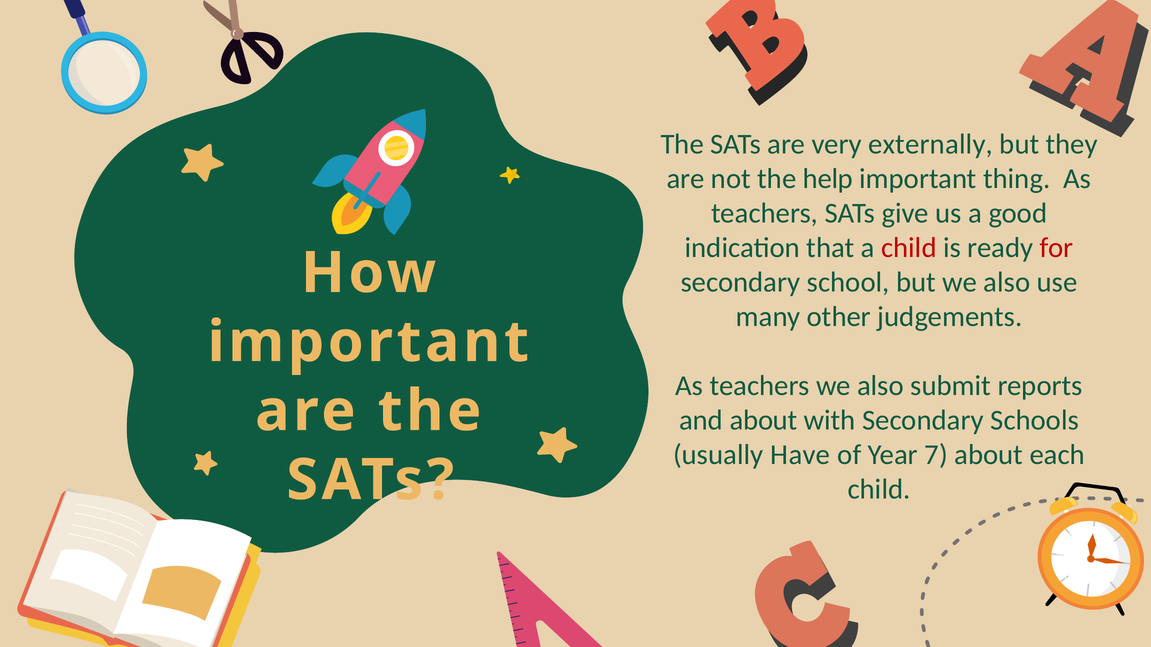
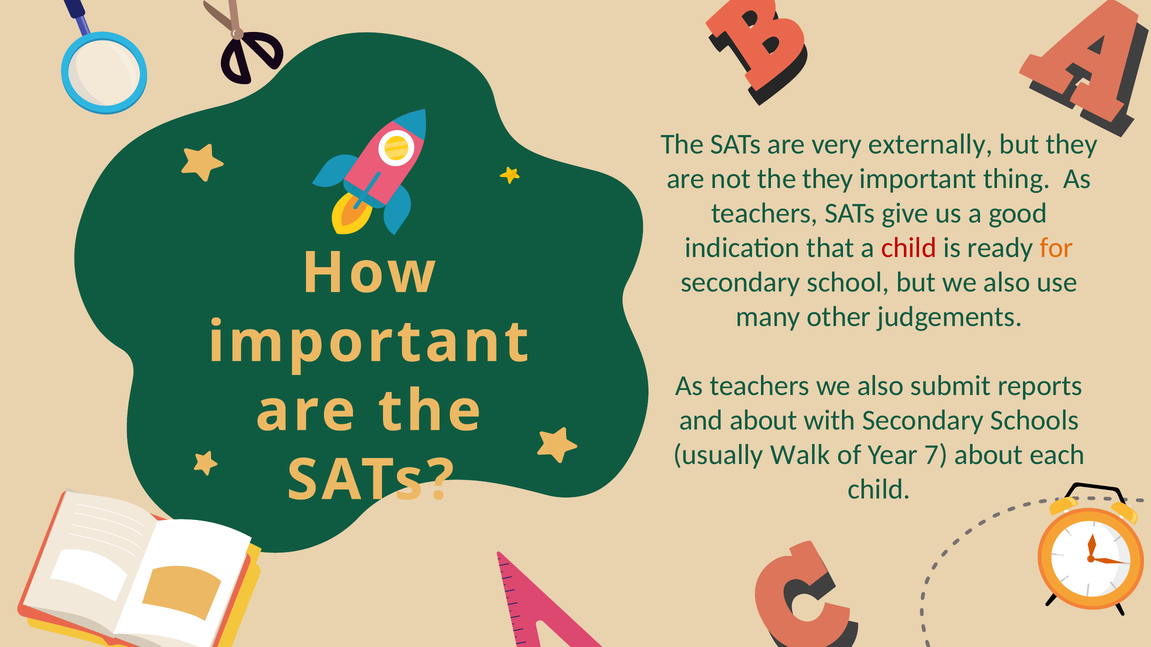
the help: help -> they
for colour: red -> orange
Have: Have -> Walk
